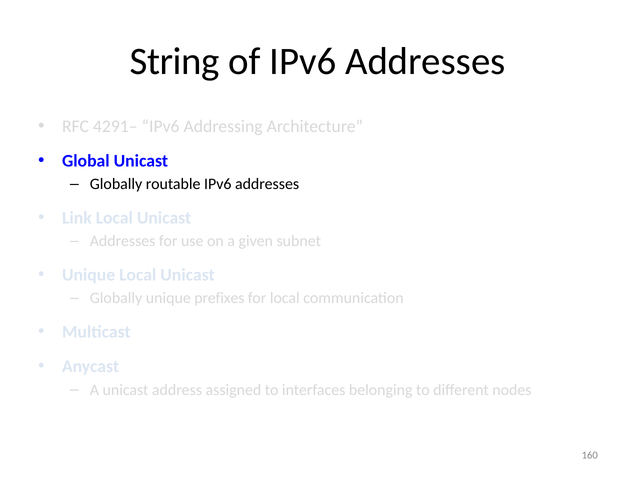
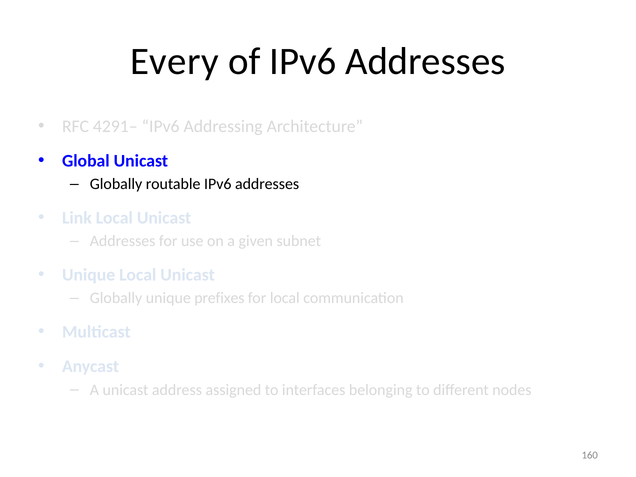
String: String -> Every
